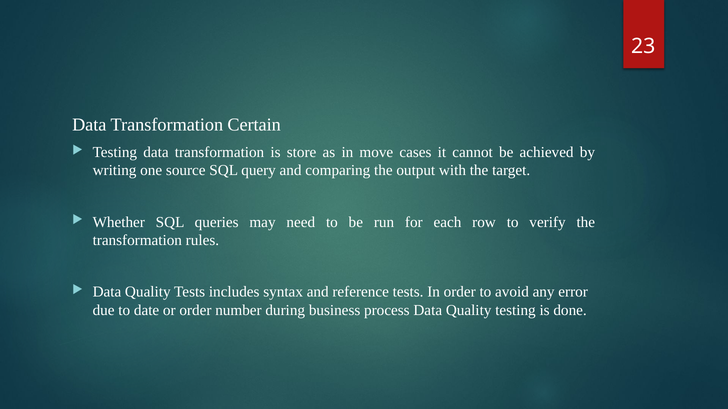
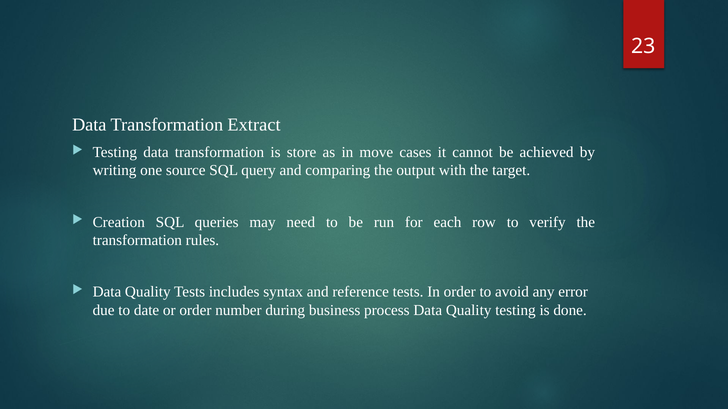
Certain: Certain -> Extract
Whether: Whether -> Creation
